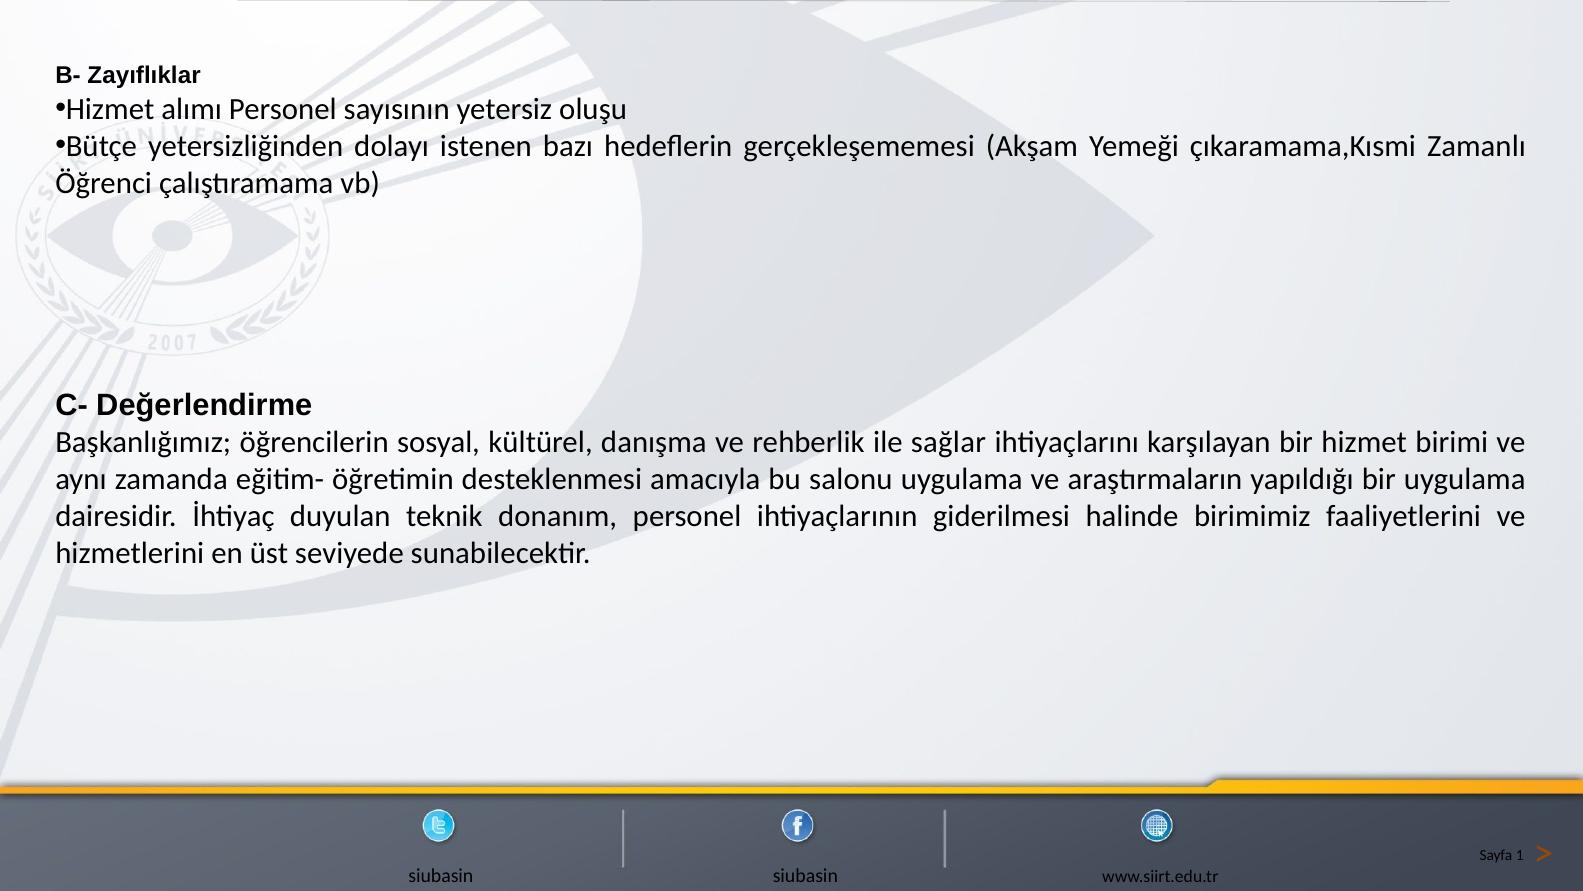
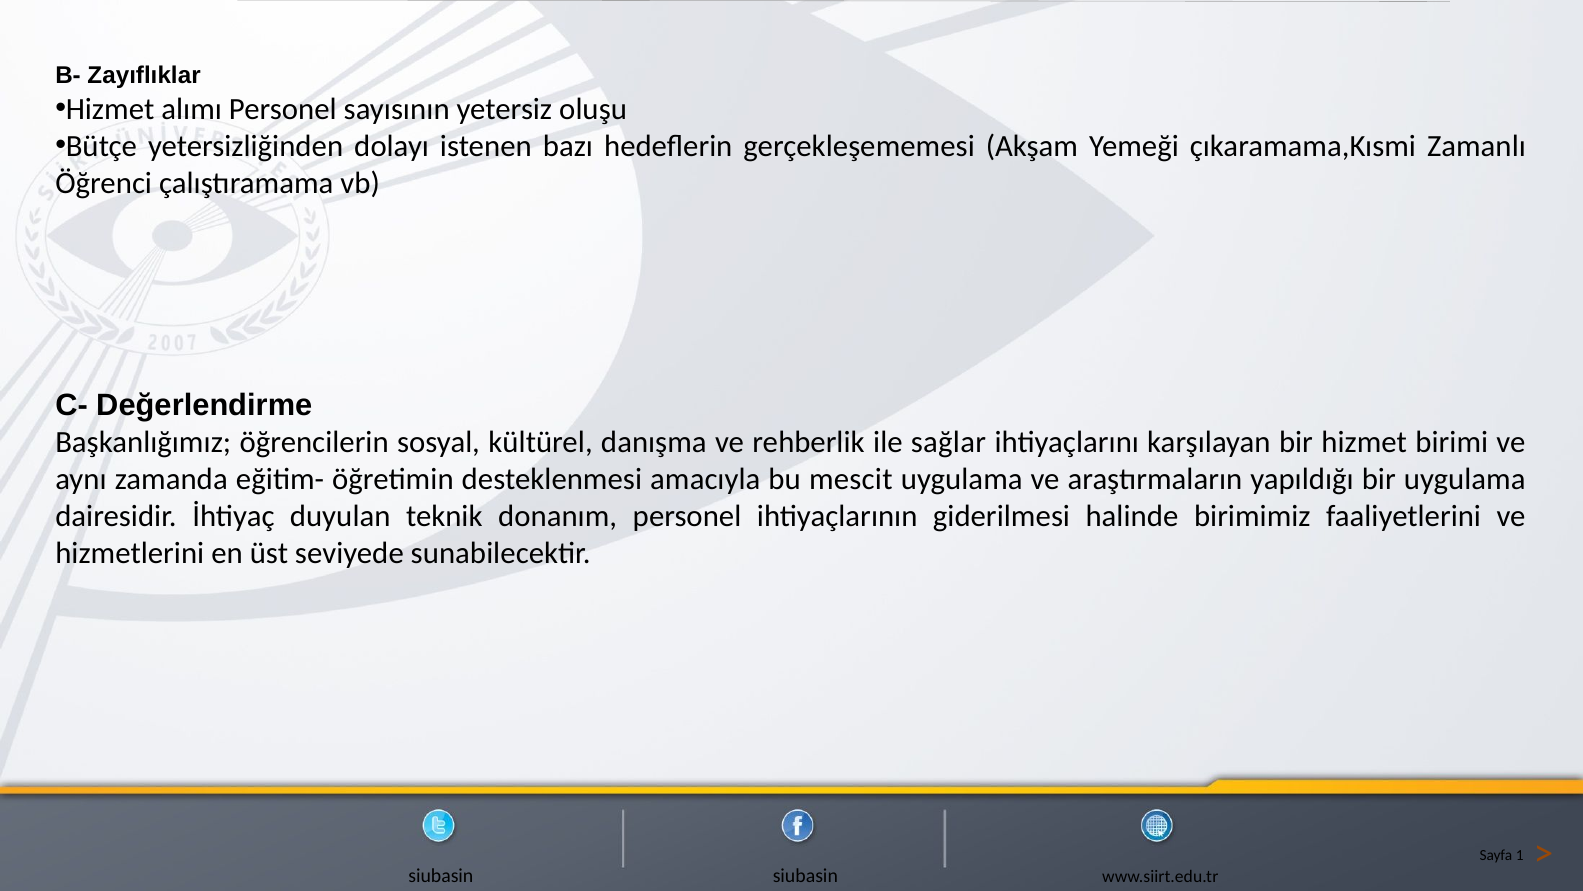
salonu: salonu -> mescit
